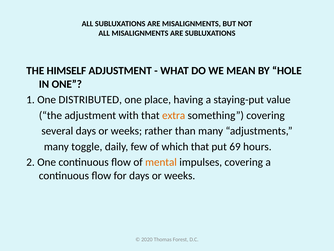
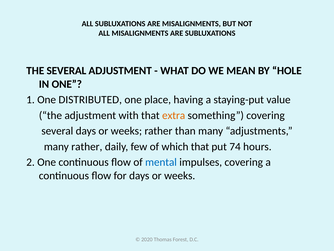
THE HIMSELF: HIMSELF -> SEVERAL
many toggle: toggle -> rather
69: 69 -> 74
mental colour: orange -> blue
